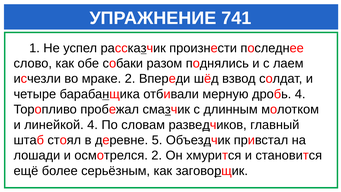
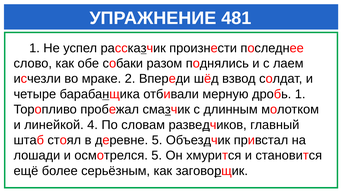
741: 741 -> 481
дробь 4: 4 -> 1
осмотрелся 2: 2 -> 5
